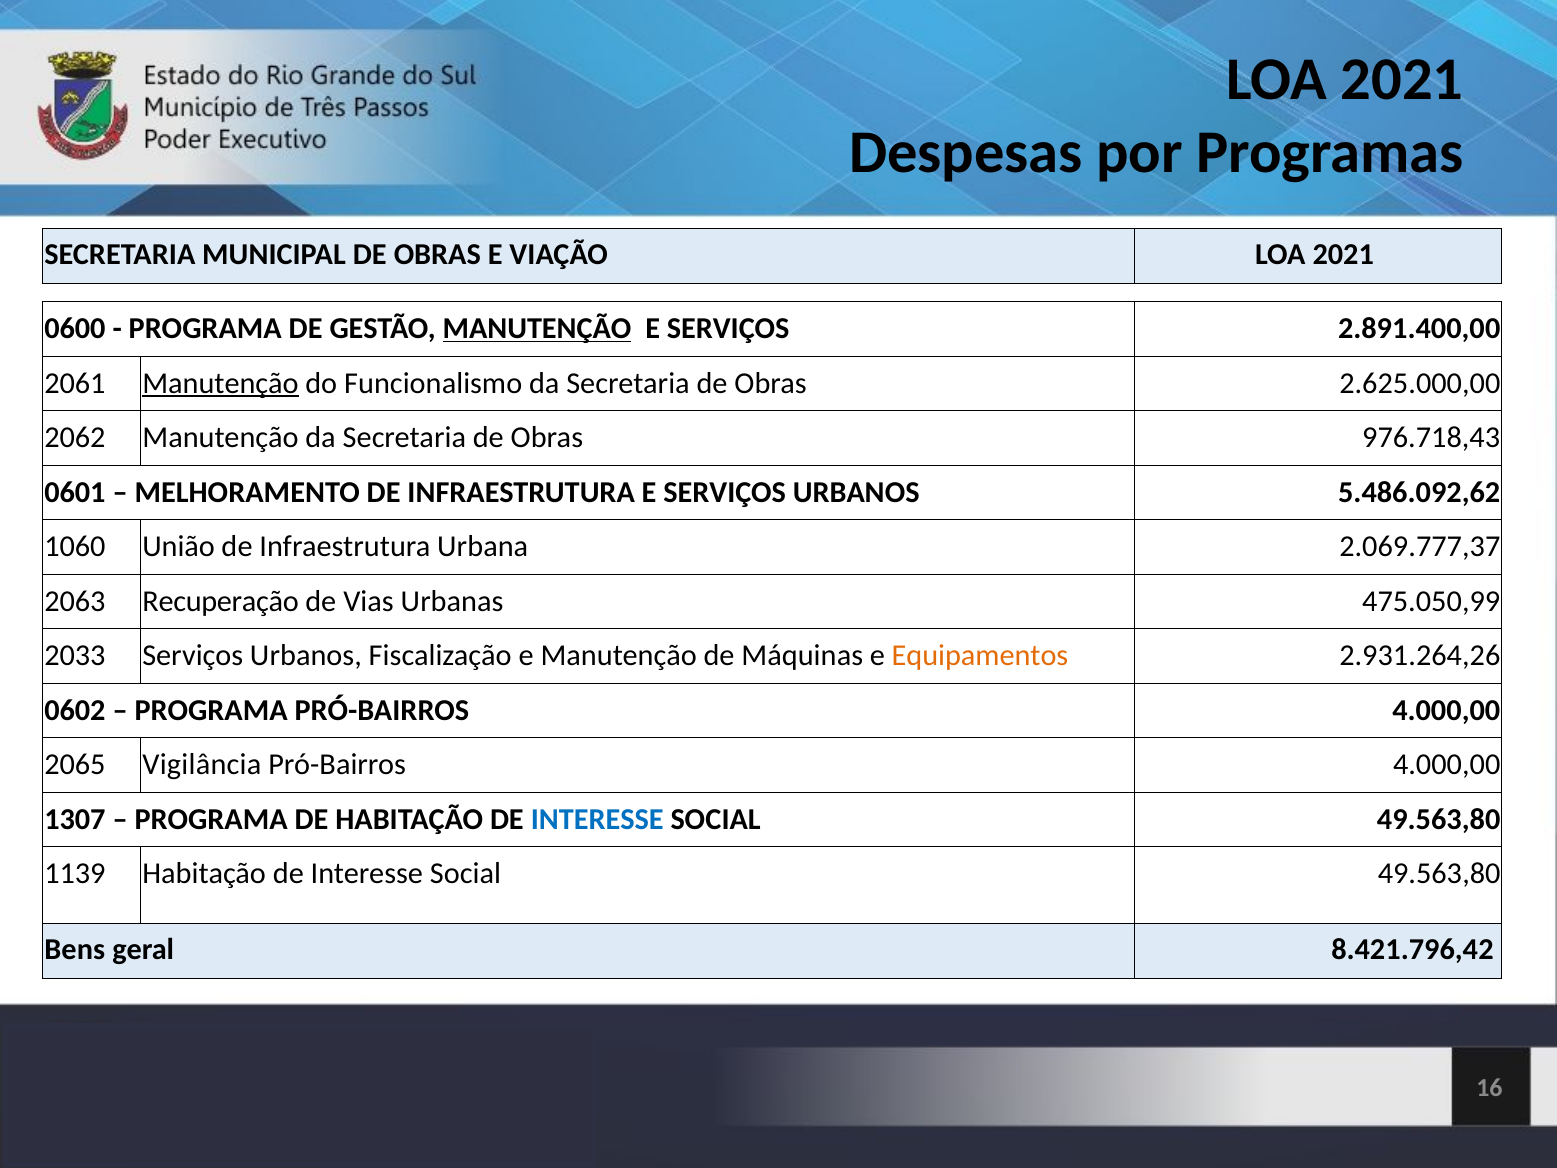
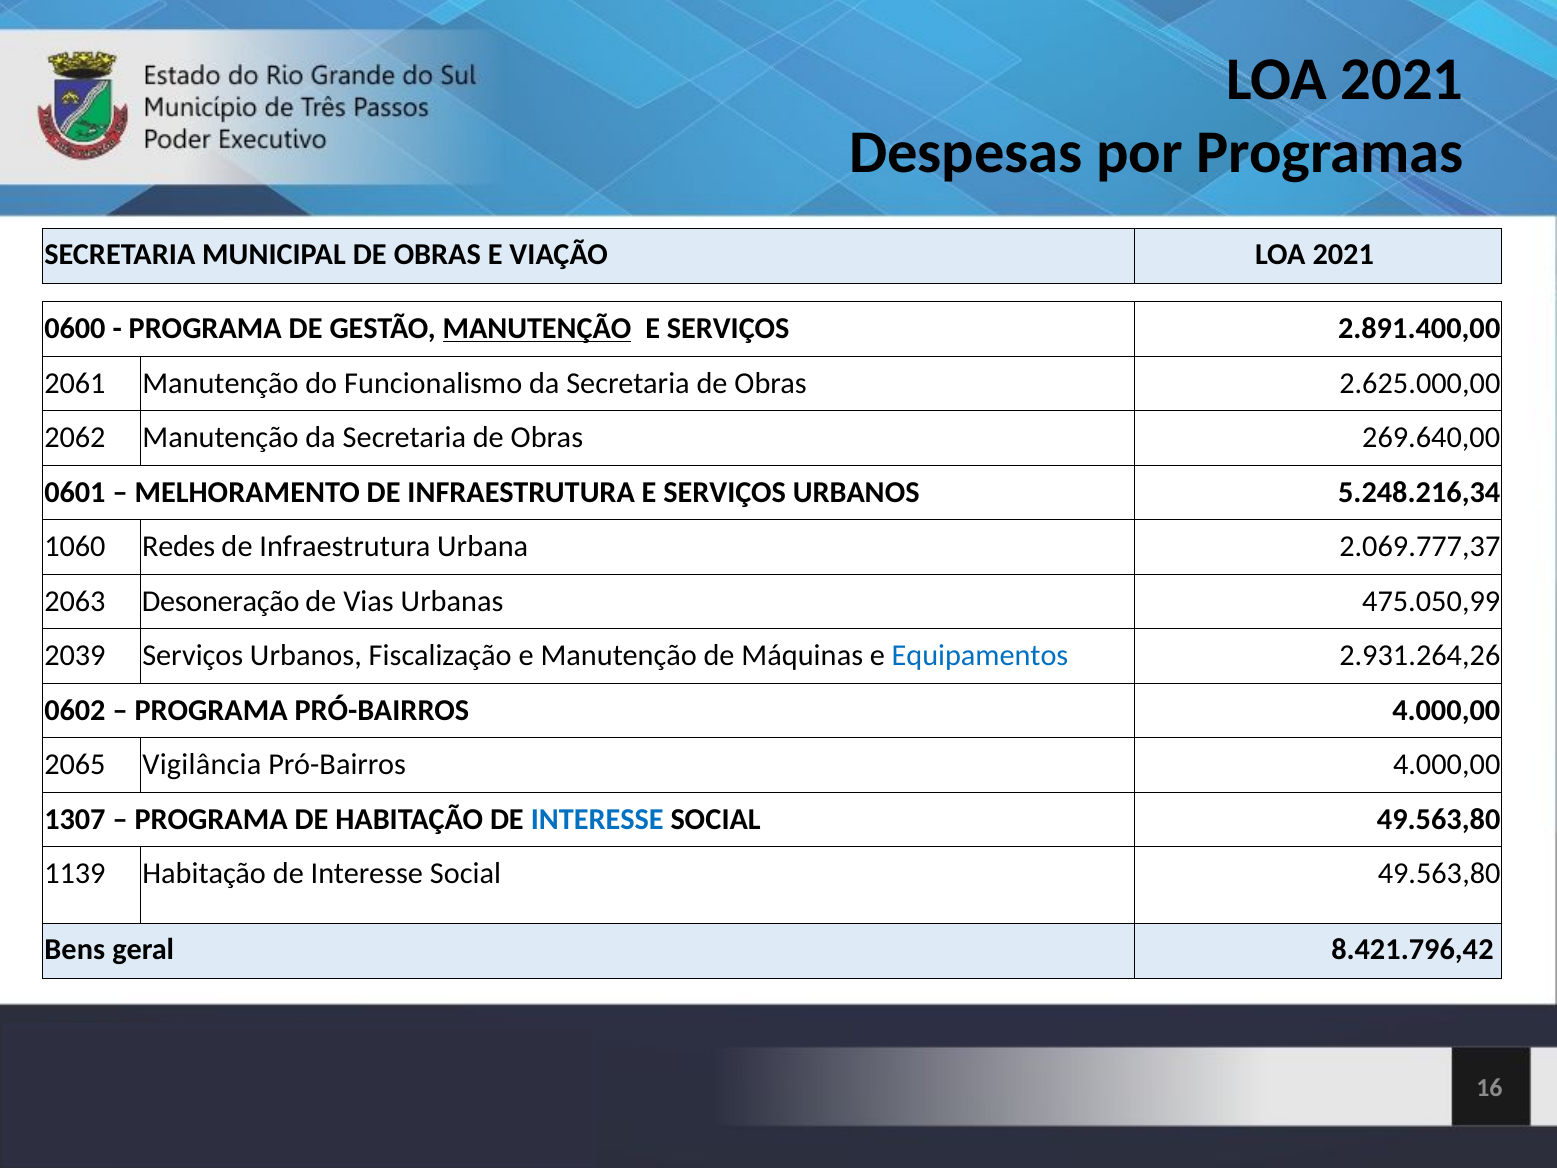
Manutenção at (220, 383) underline: present -> none
976.718,43: 976.718,43 -> 269.640,00
5.486.092,62: 5.486.092,62 -> 5.248.216,34
União: União -> Redes
Recuperação: Recuperação -> Desoneração
2033: 2033 -> 2039
Equipamentos colour: orange -> blue
